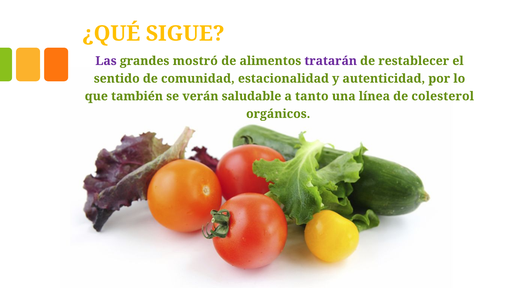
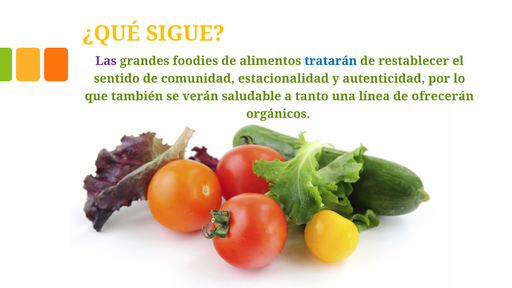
mostró: mostró -> foodies
tratarán colour: purple -> blue
colesterol: colesterol -> ofrecerán
